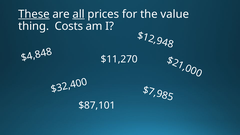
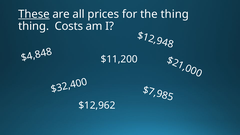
all underline: present -> none
the value: value -> thing
$11,270: $11,270 -> $11,200
$87,101: $87,101 -> $12,962
